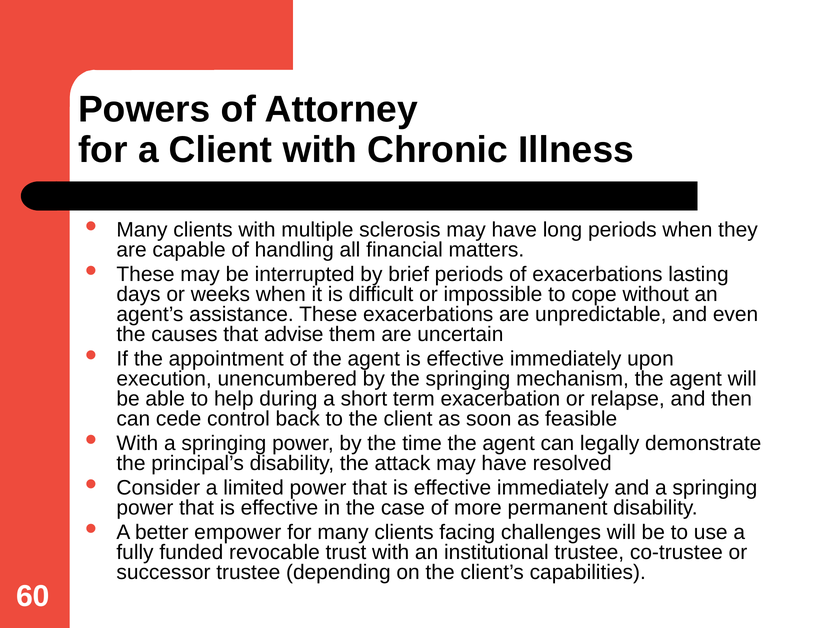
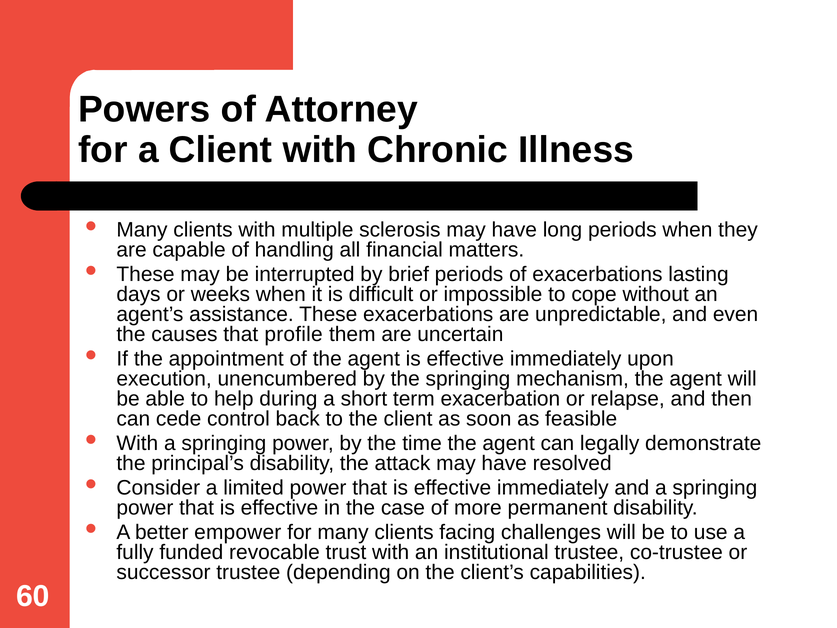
advise: advise -> profile
